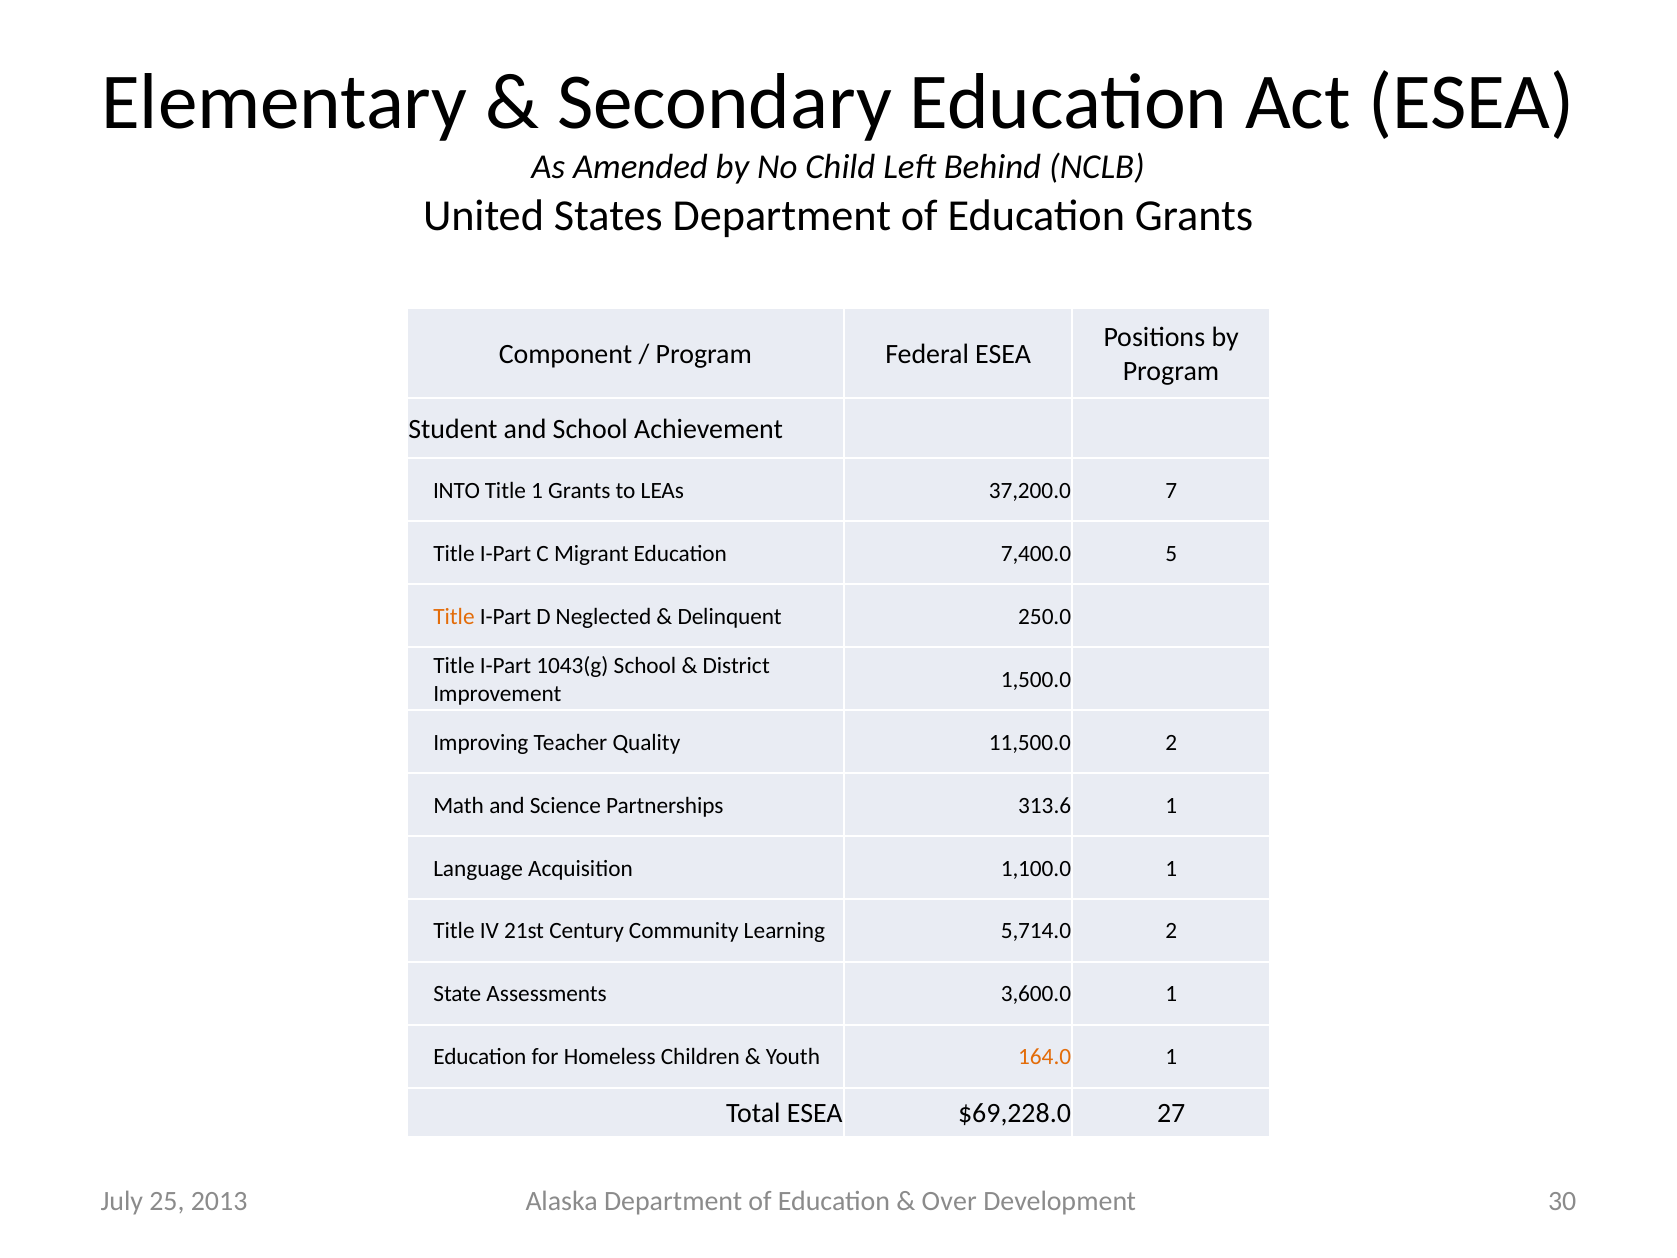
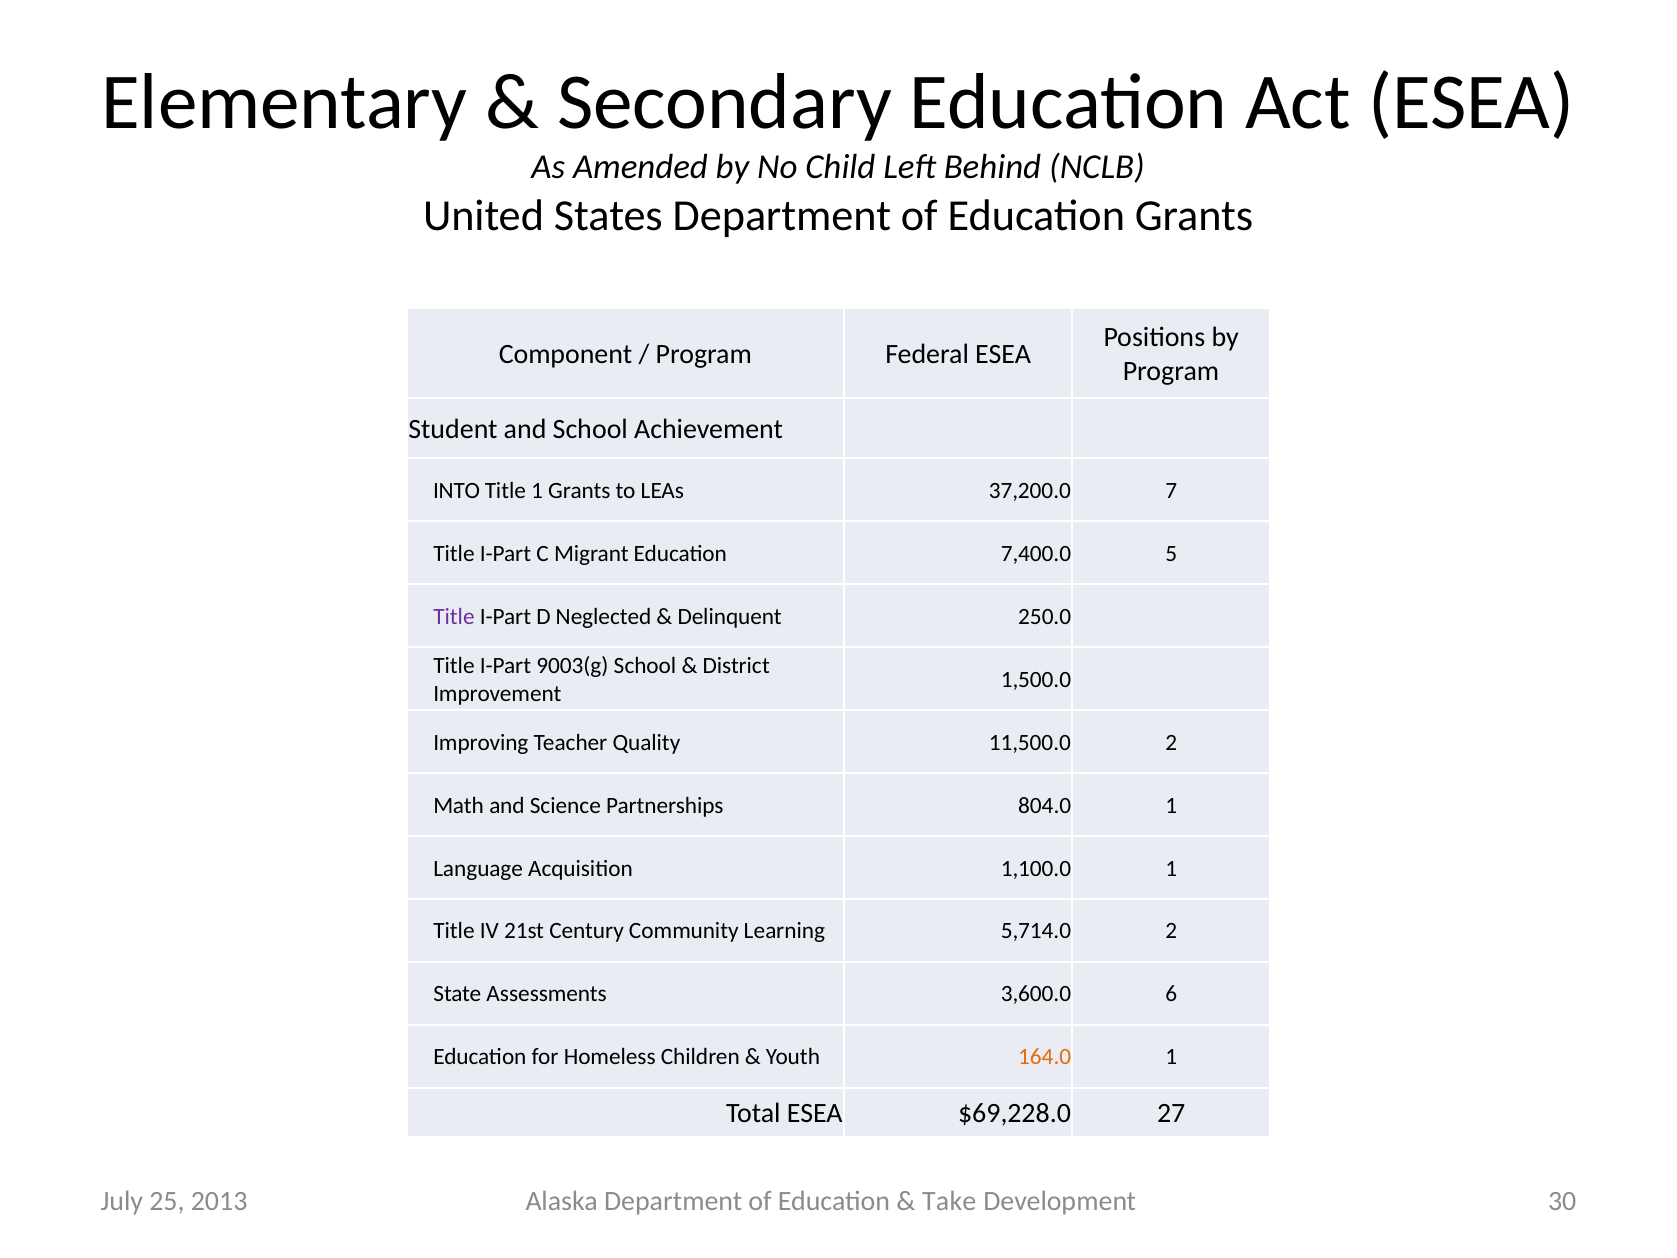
Title at (454, 616) colour: orange -> purple
1043(g: 1043(g -> 9003(g
313.6: 313.6 -> 804.0
3,600.0 1: 1 -> 6
Over: Over -> Take
